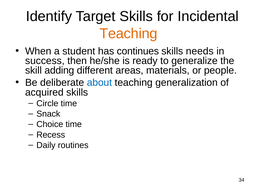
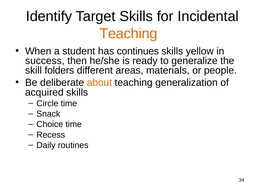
needs: needs -> yellow
adding: adding -> folders
about colour: blue -> orange
